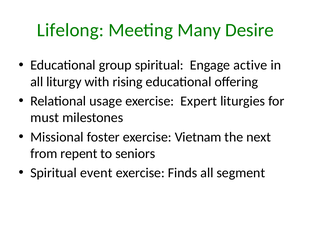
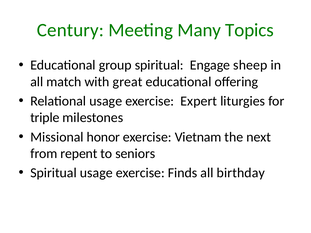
Lifelong: Lifelong -> Century
Desire: Desire -> Topics
active: active -> sheep
liturgy: liturgy -> match
rising: rising -> great
must: must -> triple
foster: foster -> honor
Spiritual event: event -> usage
segment: segment -> birthday
